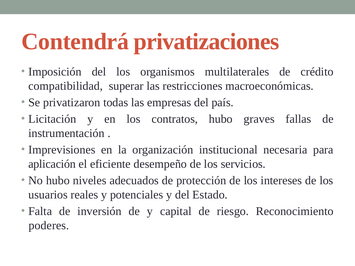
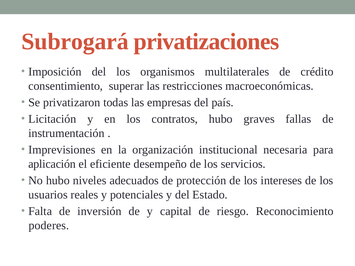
Contendrá: Contendrá -> Subrogará
compatibilidad: compatibilidad -> consentimiento
